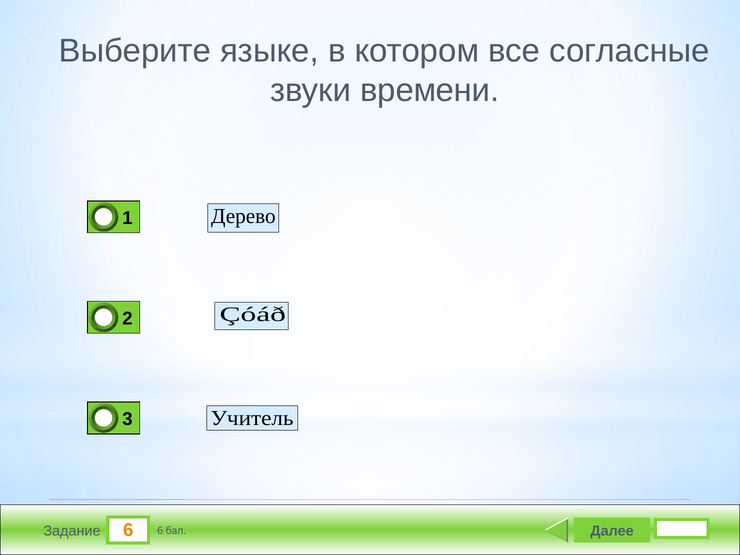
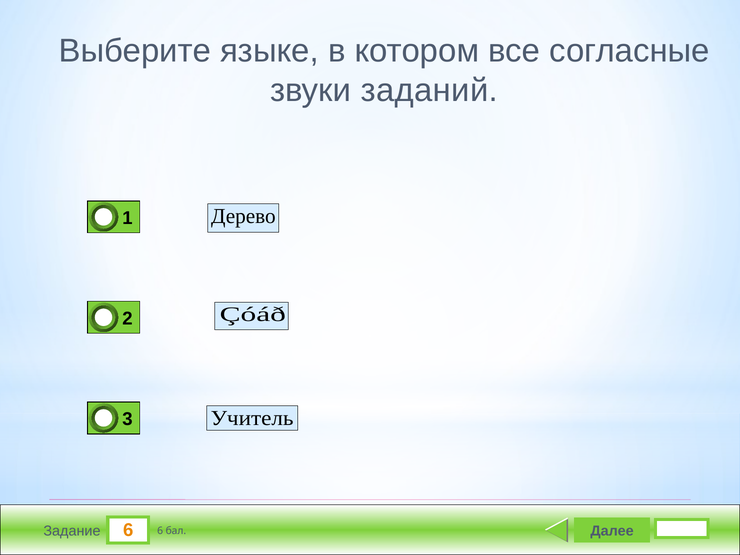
времени: времени -> заданий
